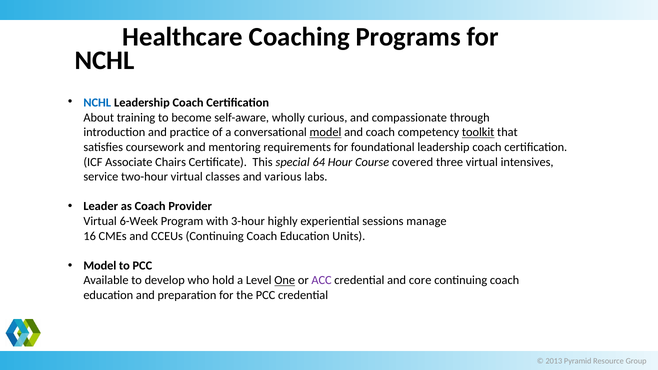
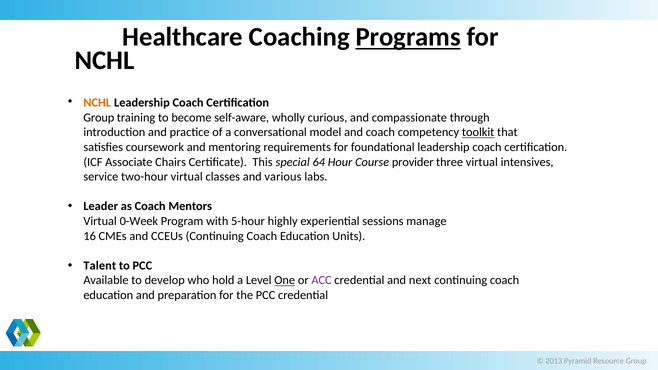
Programs underline: none -> present
NCHL at (97, 103) colour: blue -> orange
About at (99, 118): About -> Group
model at (325, 132) underline: present -> none
covered: covered -> provider
Provider: Provider -> Mentors
6-Week: 6-Week -> 0-Week
3-hour: 3-hour -> 5-hour
Model at (100, 266): Model -> Talent
core: core -> next
